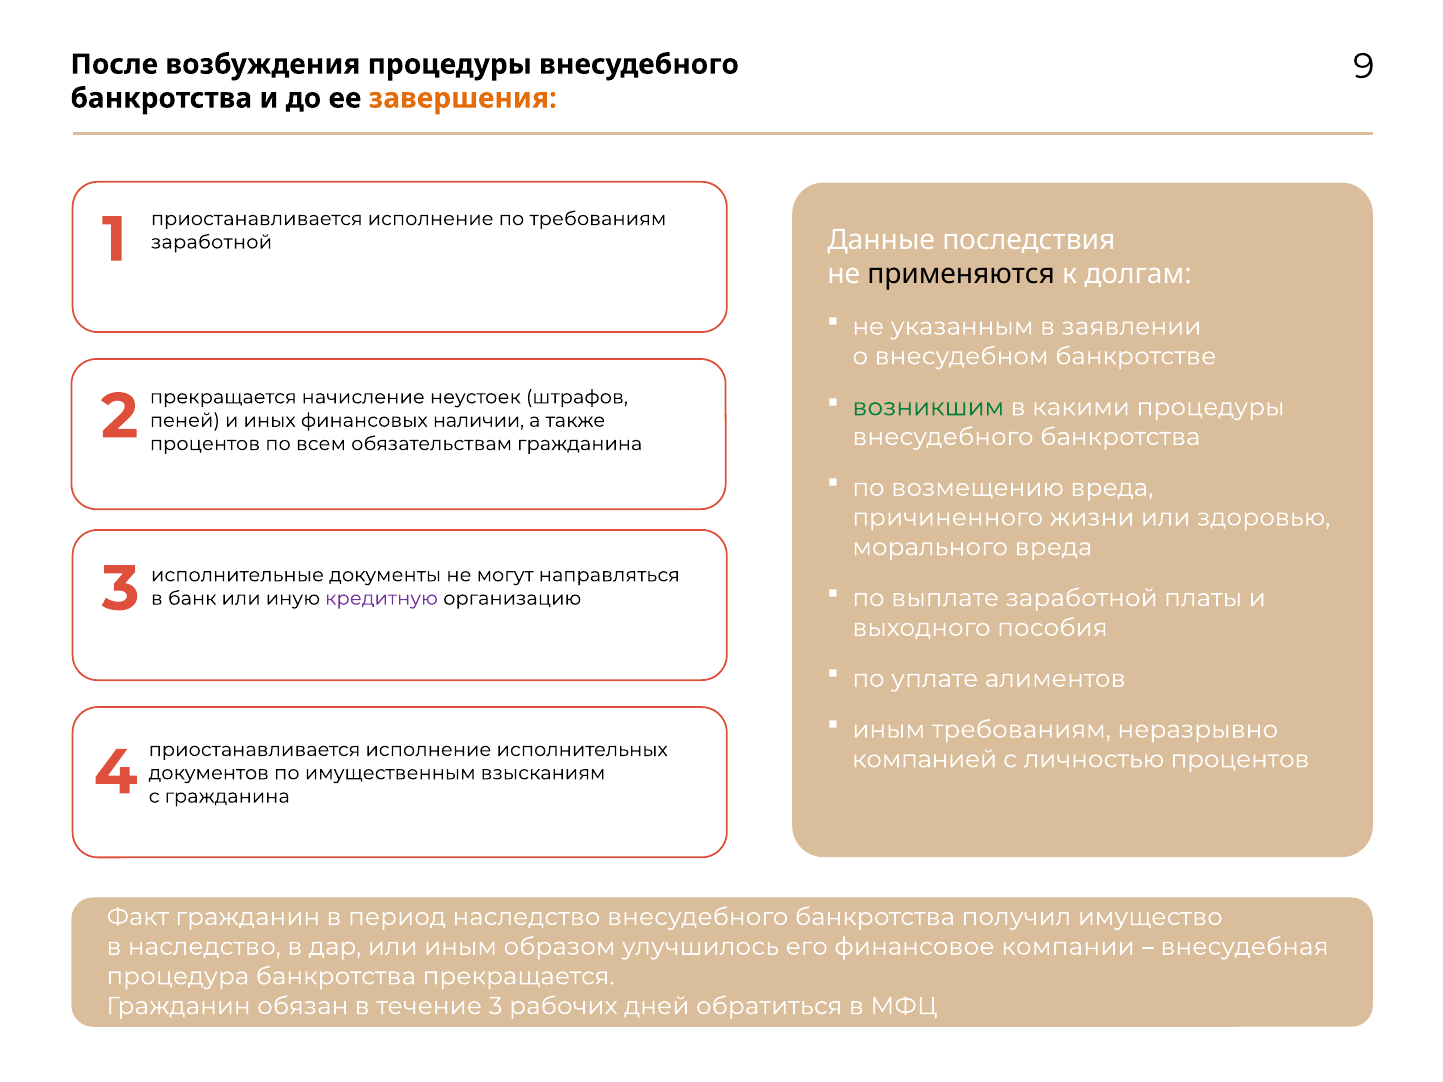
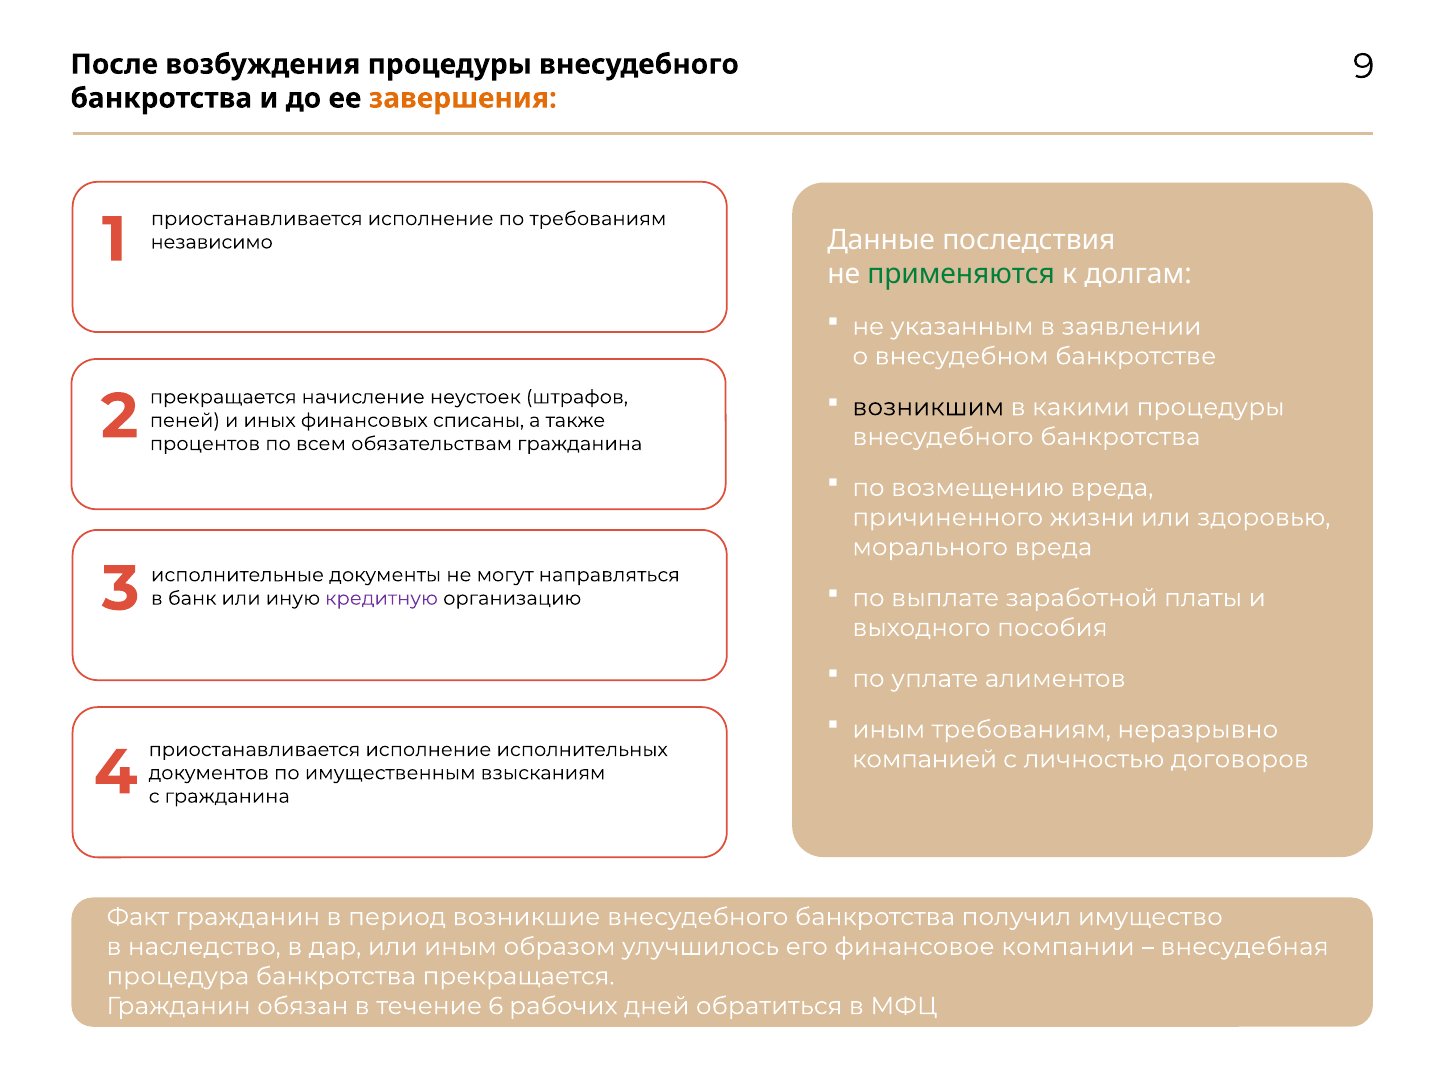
заработной at (212, 242): заработной -> независимо
применяются colour: black -> green
возникшим colour: green -> black
наличии: наличии -> списаны
личностью процентов: процентов -> договоров
период наследство: наследство -> возникшие
течение 3: 3 -> 6
